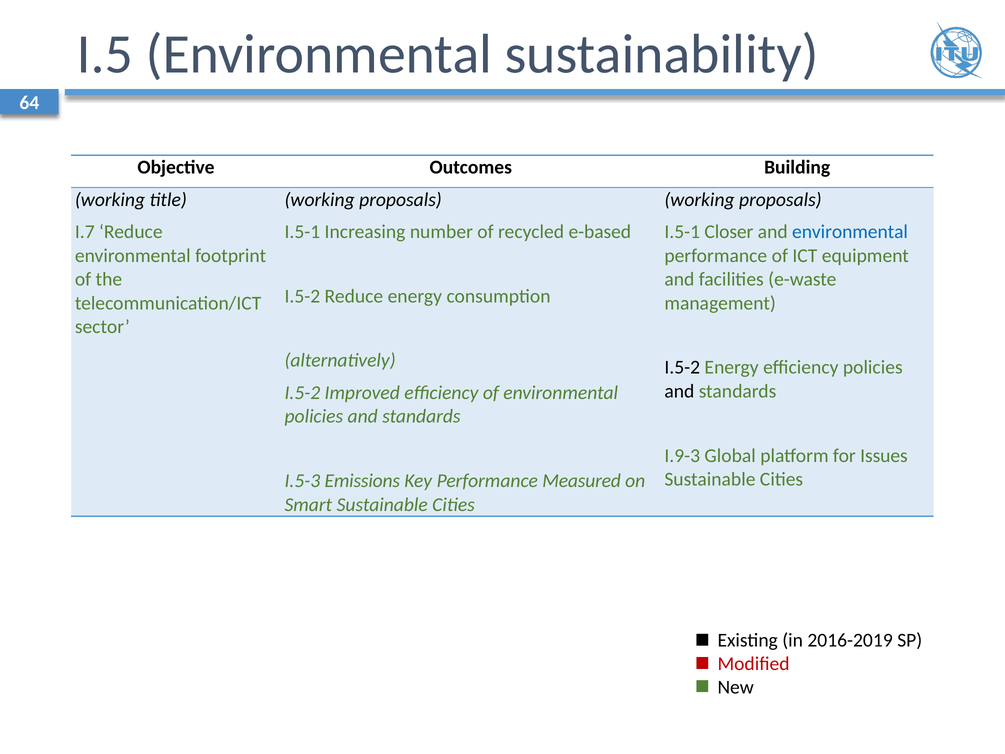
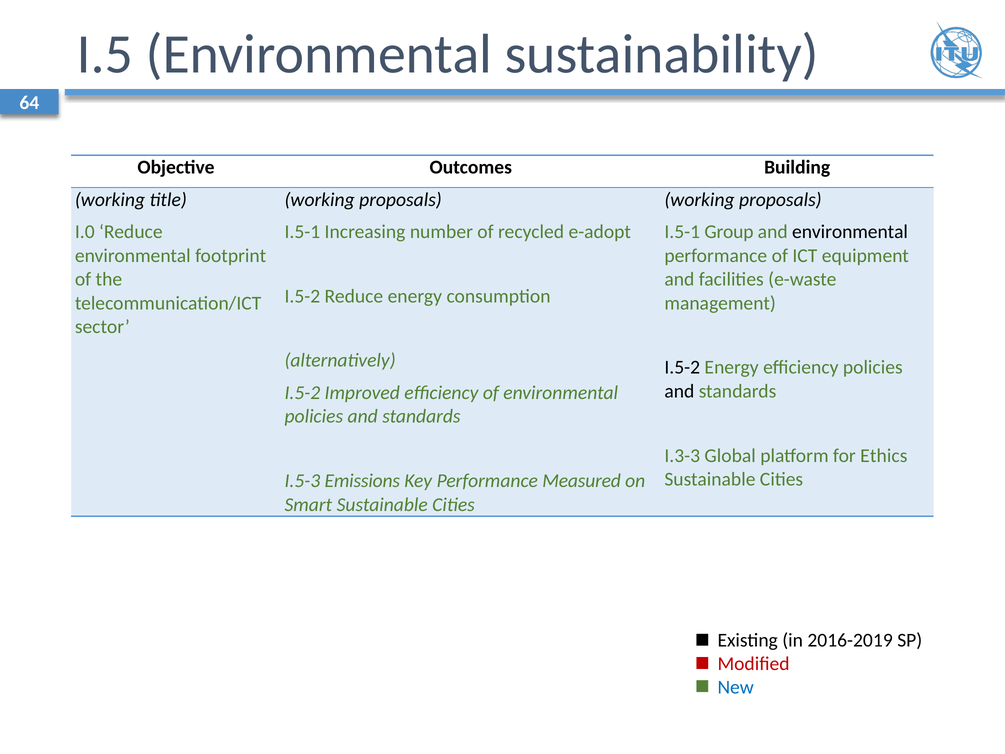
I.7: I.7 -> I.0
e-based: e-based -> e-adopt
Closer: Closer -> Group
environmental at (850, 232) colour: blue -> black
I.9-3: I.9-3 -> I.3-3
Issues: Issues -> Ethics
New colour: black -> blue
